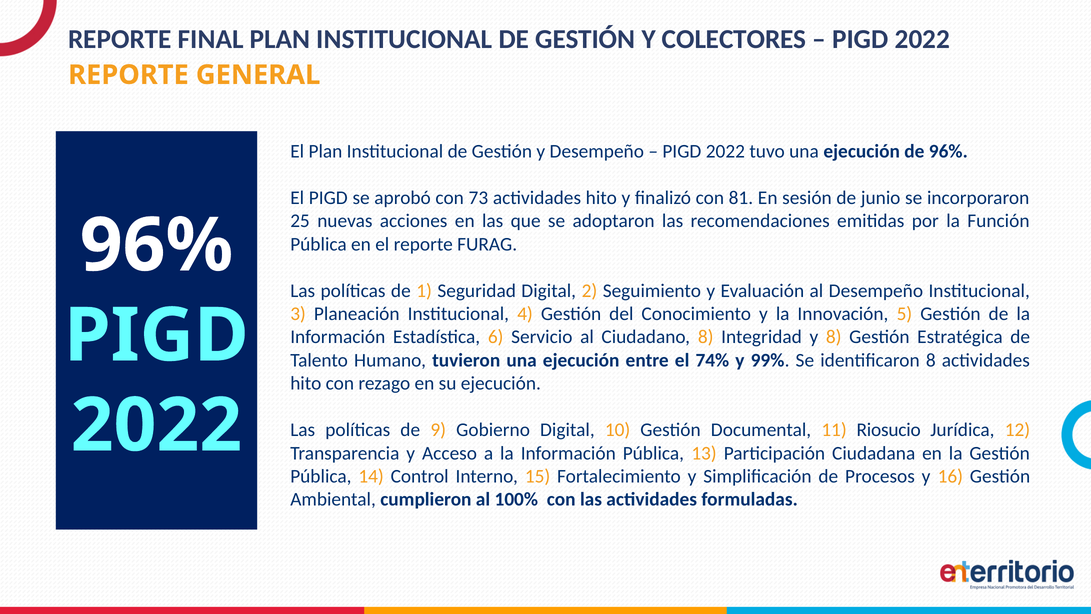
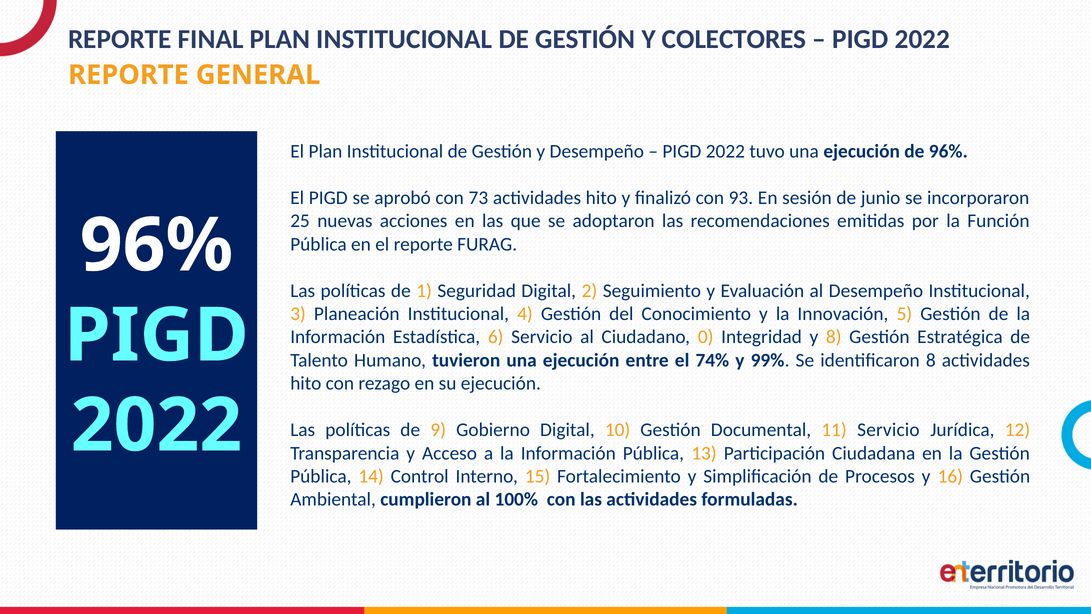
81: 81 -> 93
Ciudadano 8: 8 -> 0
11 Riosucio: Riosucio -> Servicio
